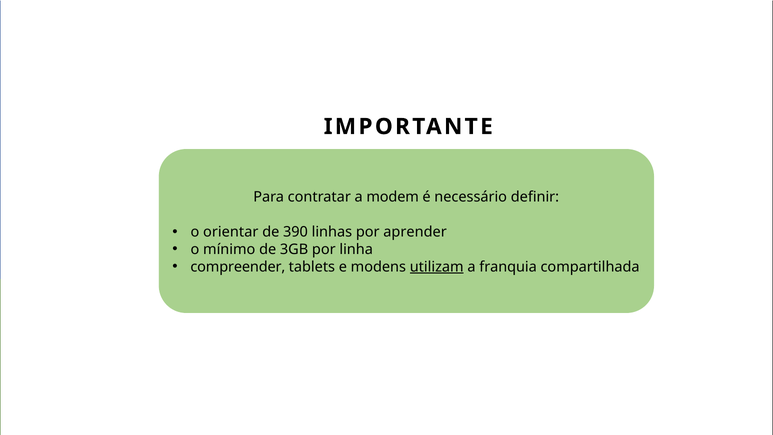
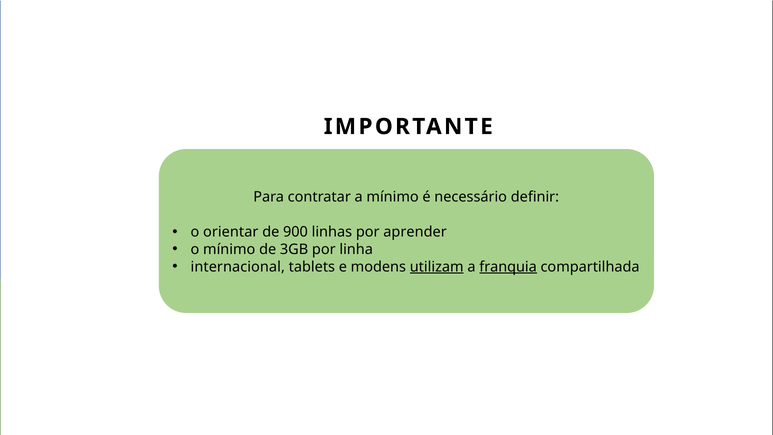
a modem: modem -> mínimo
390: 390 -> 900
compreender: compreender -> internacional
franquia underline: none -> present
